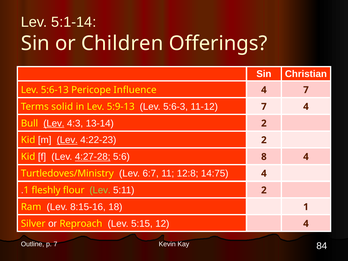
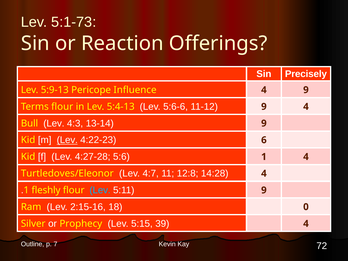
5:1-14: 5:1-14 -> 5:1-73
Children: Children -> Reaction
Christian: Christian -> Precisely
5:6-13: 5:6-13 -> 5:9-13
4 7: 7 -> 9
Terms solid: solid -> flour
5:9-13: 5:9-13 -> 5:4-13
5:6-3: 5:6-3 -> 5:6-6
11-12 7: 7 -> 9
Lev at (54, 123) underline: present -> none
13-14 2: 2 -> 9
4:22-23 2: 2 -> 6
4:27-28 underline: present -> none
5:6 8: 8 -> 1
Turtledoves/Ministry: Turtledoves/Ministry -> Turtledoves/Eleonor
6:7: 6:7 -> 4:7
14:75: 14:75 -> 14:28
Lev at (100, 190) colour: light green -> light blue
5:11 2: 2 -> 9
8:15-16: 8:15-16 -> 2:15-16
18 1: 1 -> 0
Reproach: Reproach -> Prophecy
12: 12 -> 39
84: 84 -> 72
